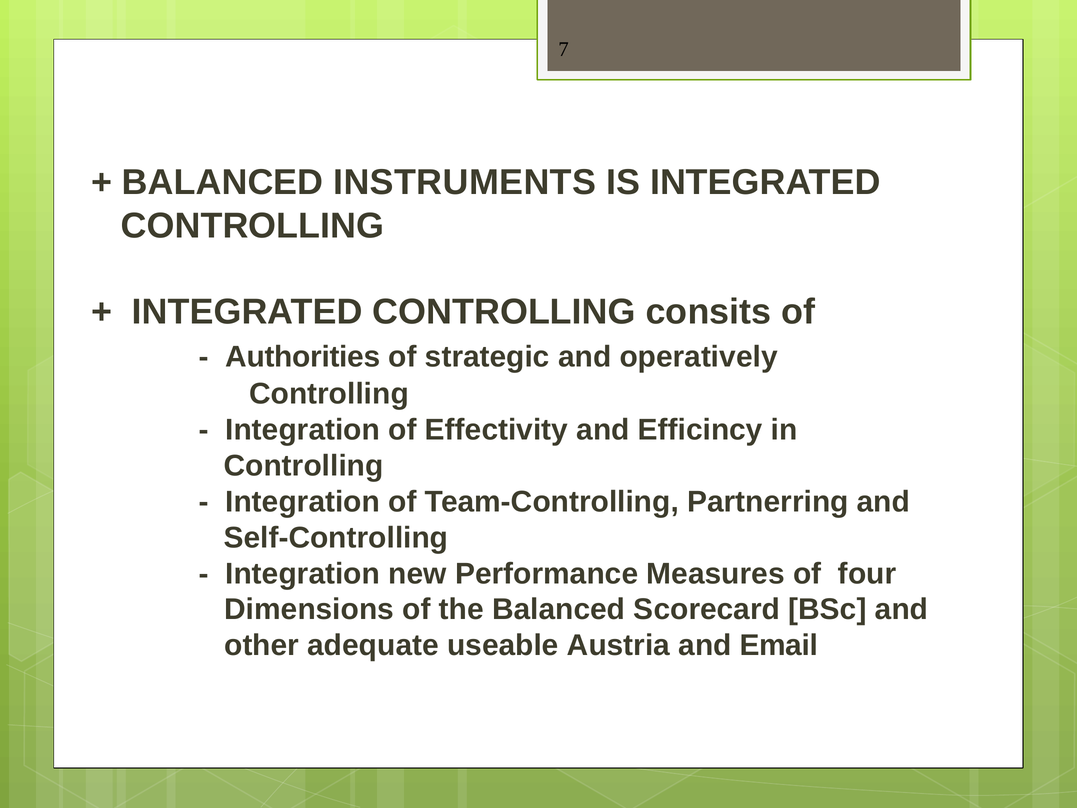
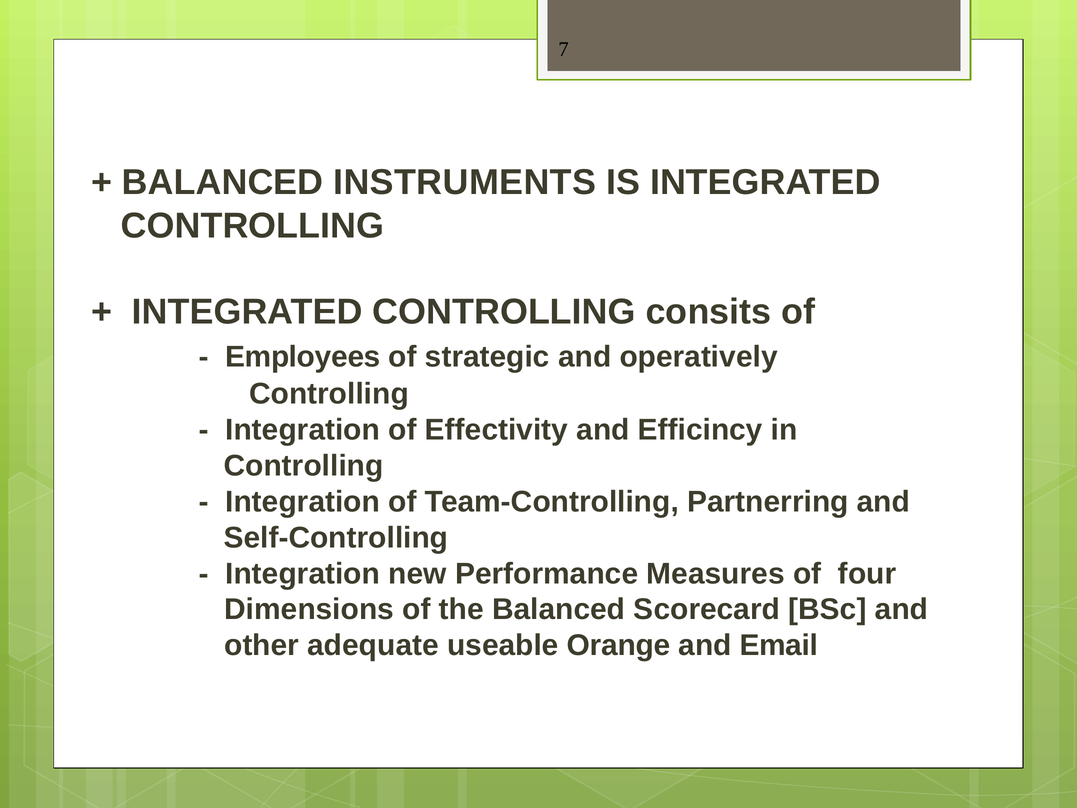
Authorities: Authorities -> Employees
Austria: Austria -> Orange
